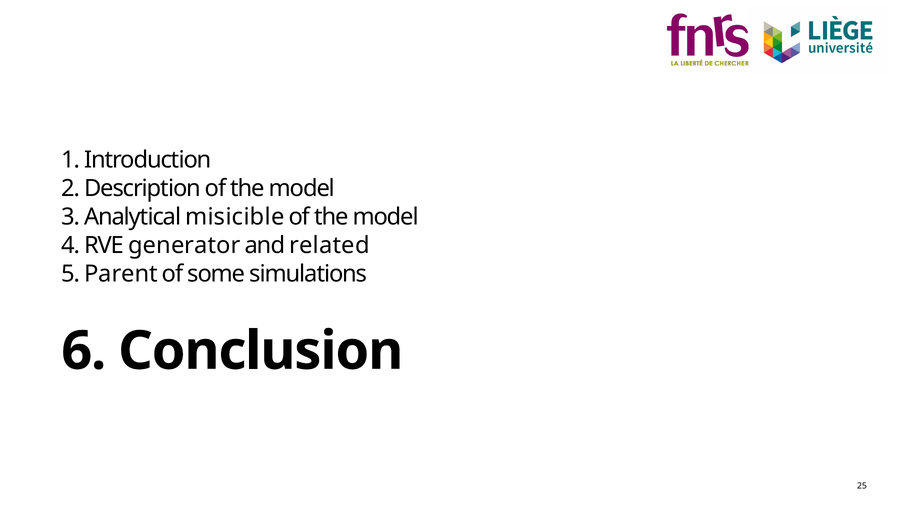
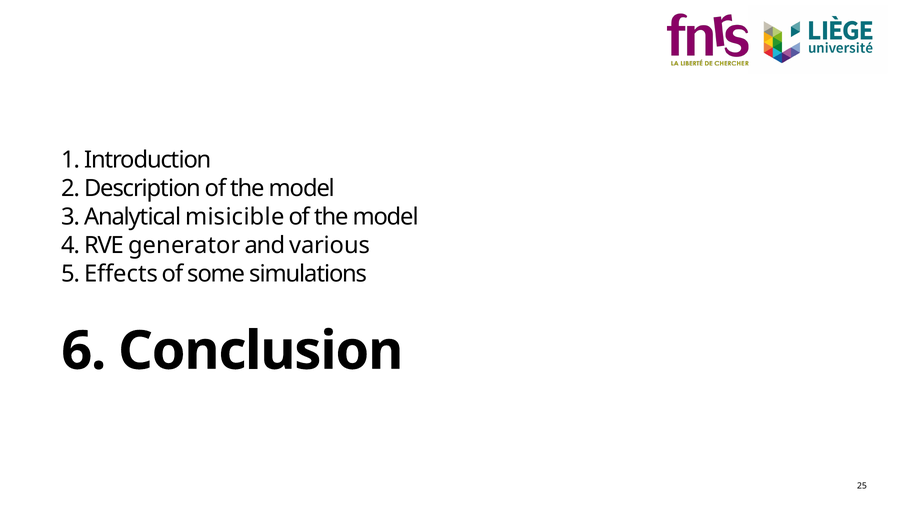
related: related -> various
Parent: Parent -> Effects
